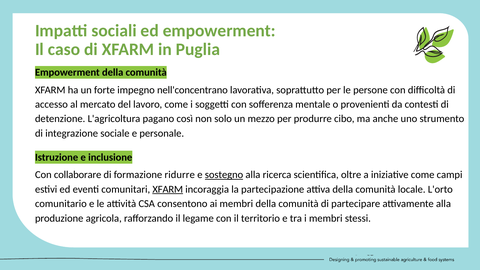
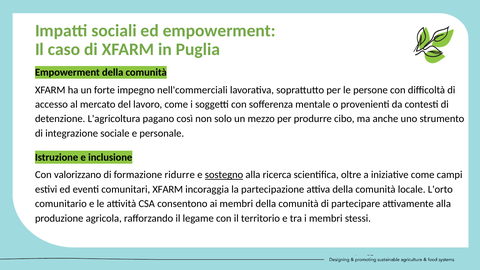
nell'concentrano: nell'concentrano -> nell'commerciali
collaborare: collaborare -> valorizzano
XFARM at (168, 189) underline: present -> none
